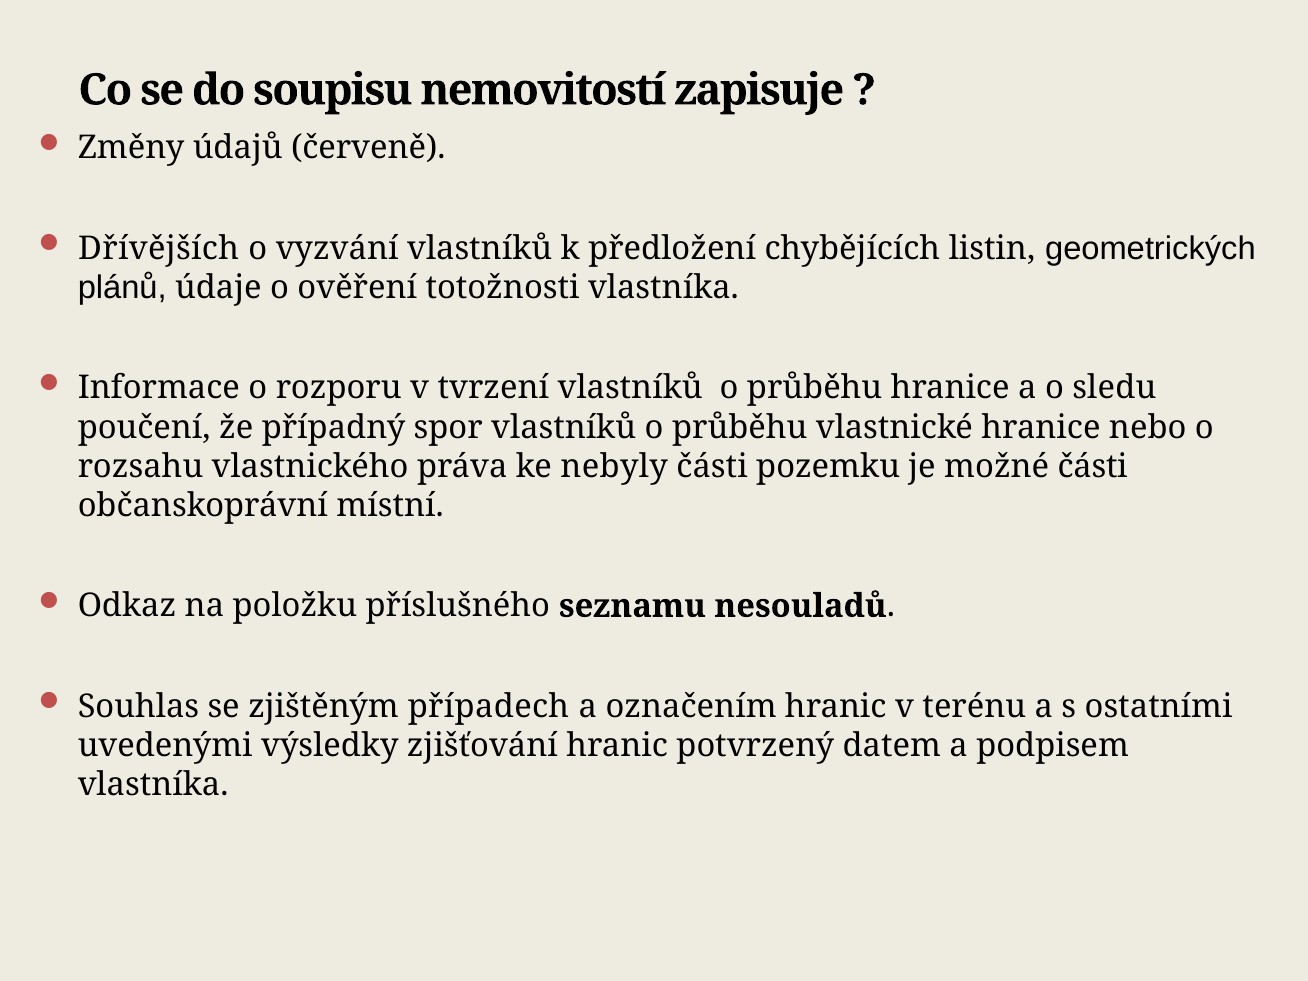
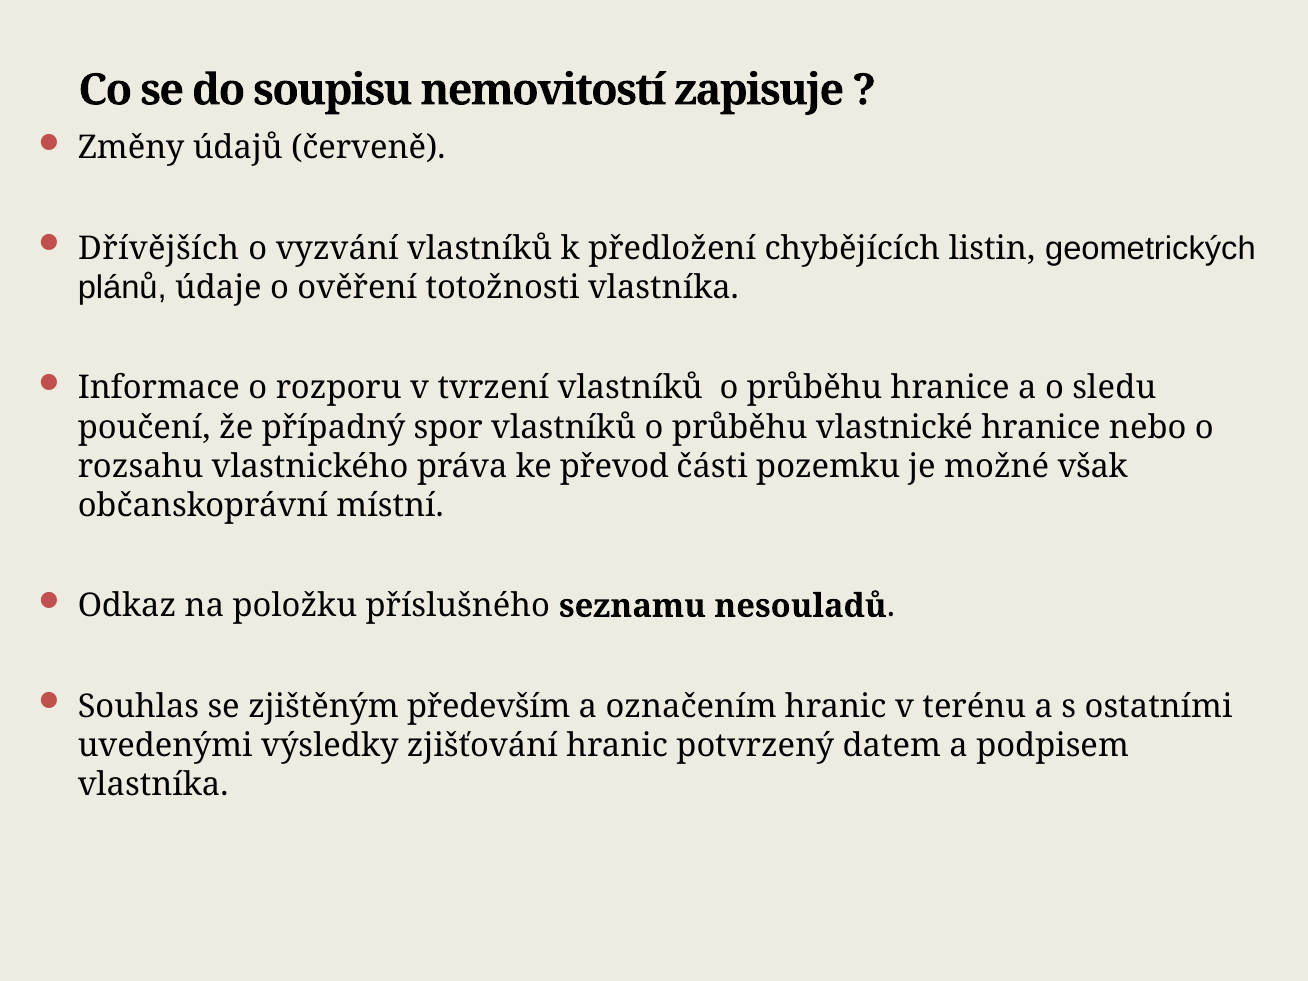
nebyly: nebyly -> převod
možné části: části -> však
případech: případech -> především
